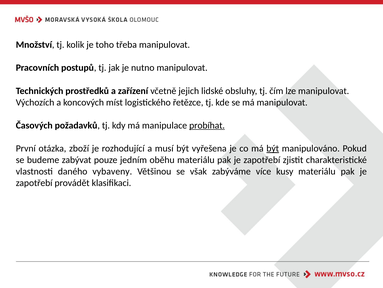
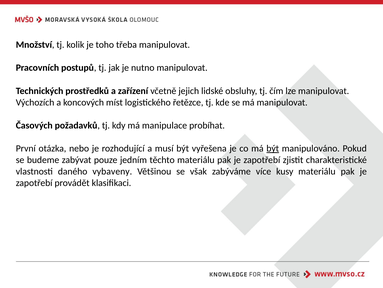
probíhat underline: present -> none
zboží: zboží -> nebo
oběhu: oběhu -> těchto
